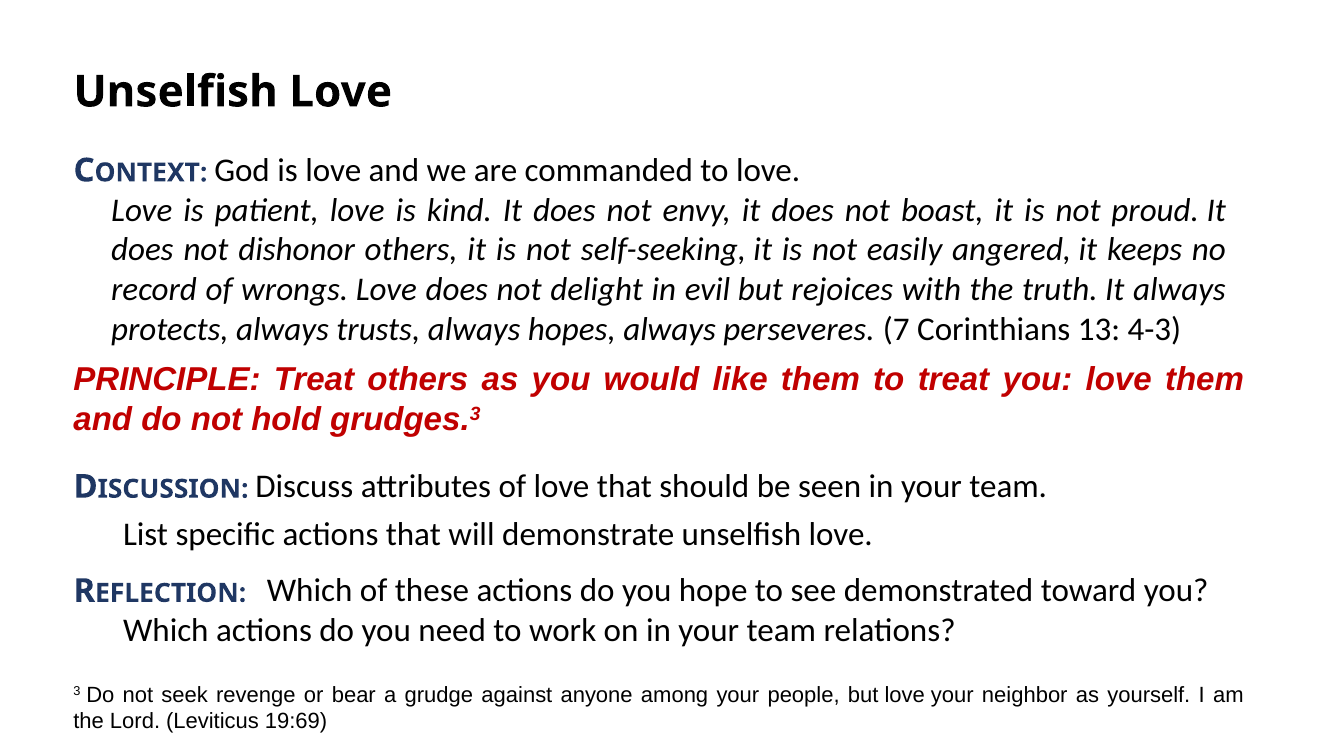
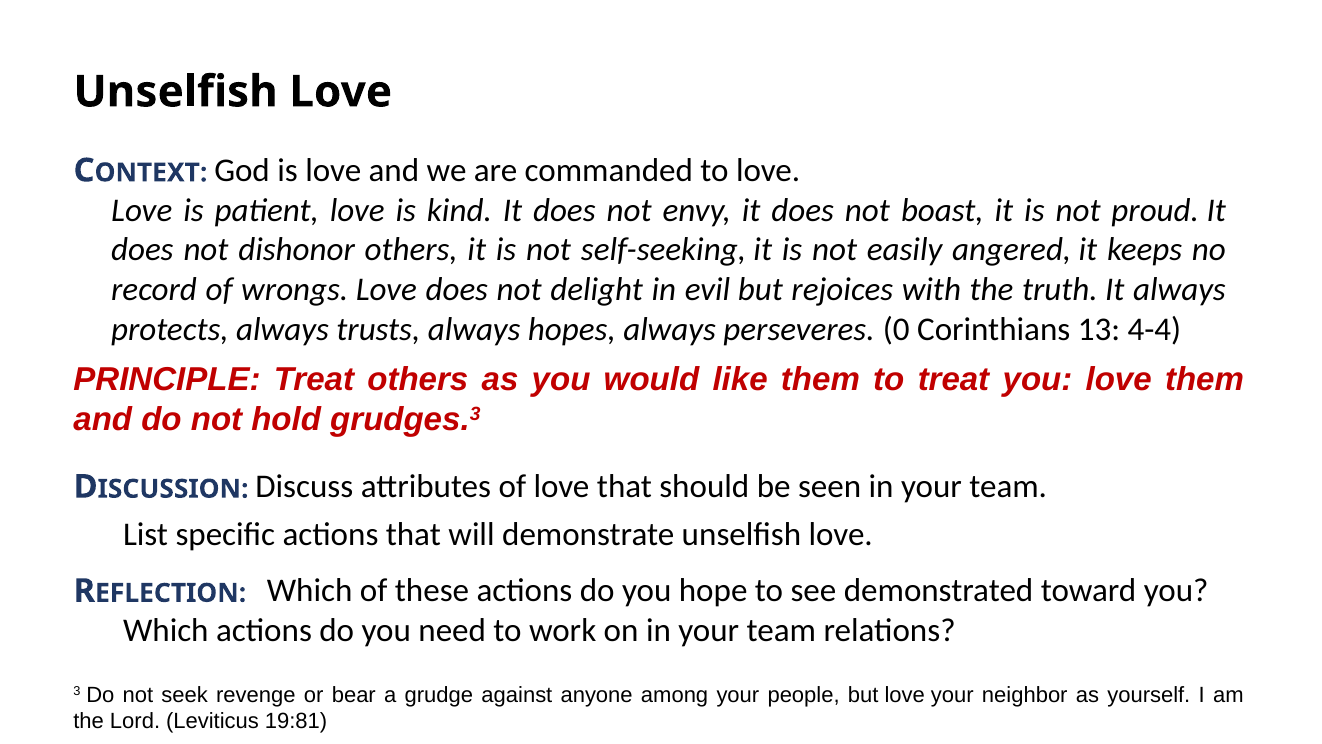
7: 7 -> 0
4-3: 4-3 -> 4-4
19:69: 19:69 -> 19:81
